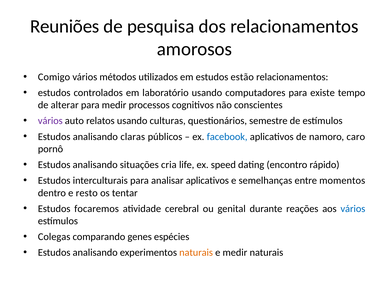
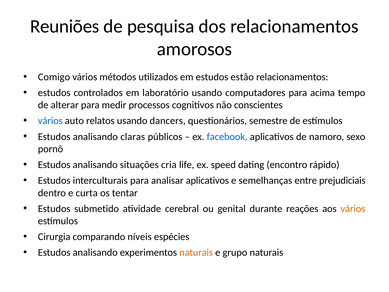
existe: existe -> acima
vários at (50, 121) colour: purple -> blue
culturas: culturas -> dancers
caro: caro -> sexo
momentos: momentos -> prejudiciais
resto: resto -> curta
focaremos: focaremos -> submetido
vários at (353, 208) colour: blue -> orange
Colegas: Colegas -> Cirurgia
genes: genes -> níveis
e medir: medir -> grupo
